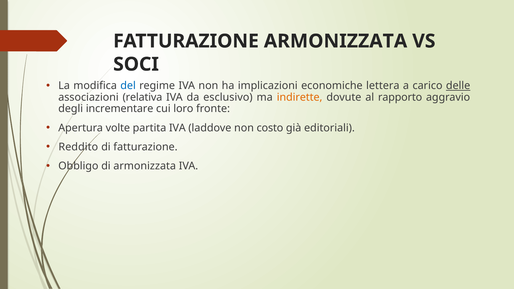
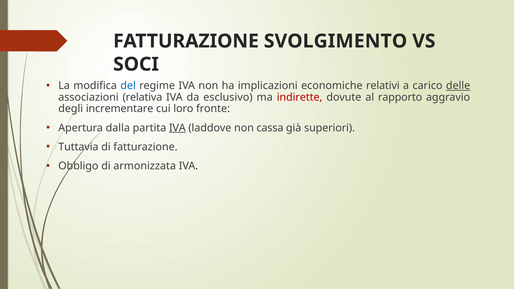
FATTURAZIONE ARMONIZZATA: ARMONIZZATA -> SVOLGIMENTO
lettera: lettera -> relativi
indirette colour: orange -> red
volte: volte -> dalla
IVA at (177, 128) underline: none -> present
costo: costo -> cassa
editoriali: editoriali -> superiori
Reddito: Reddito -> Tuttavia
